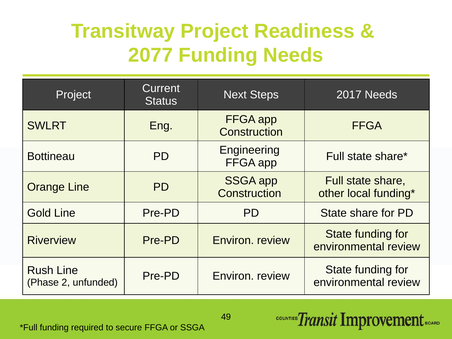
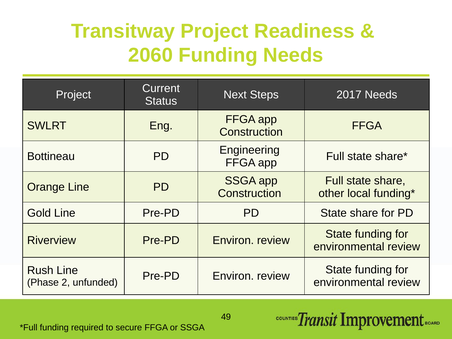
2077: 2077 -> 2060
